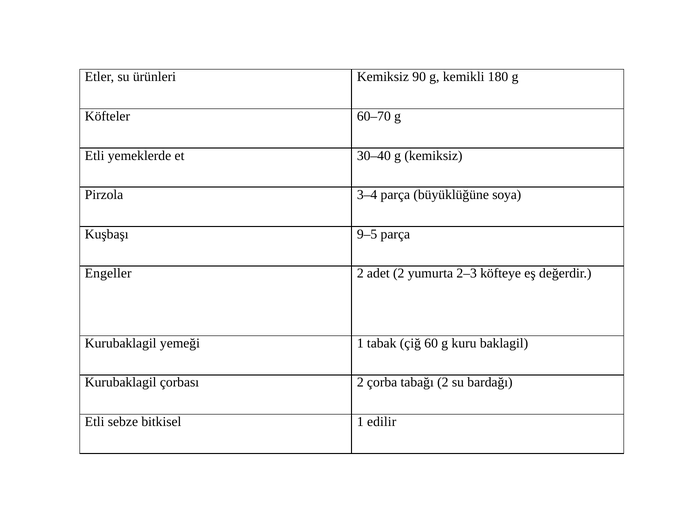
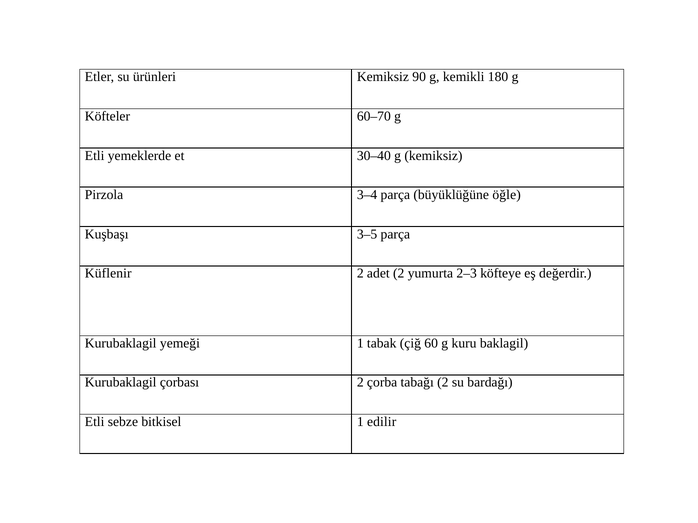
soya: soya -> öğle
9–5: 9–5 -> 3–5
Engeller: Engeller -> Küflenir
